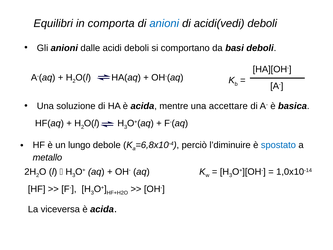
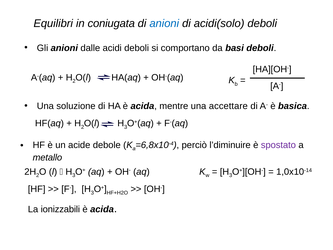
comporta: comporta -> coniugata
acidi(vedi: acidi(vedi -> acidi(solo
lungo: lungo -> acide
spostato colour: blue -> purple
viceversa: viceversa -> ionizzabili
